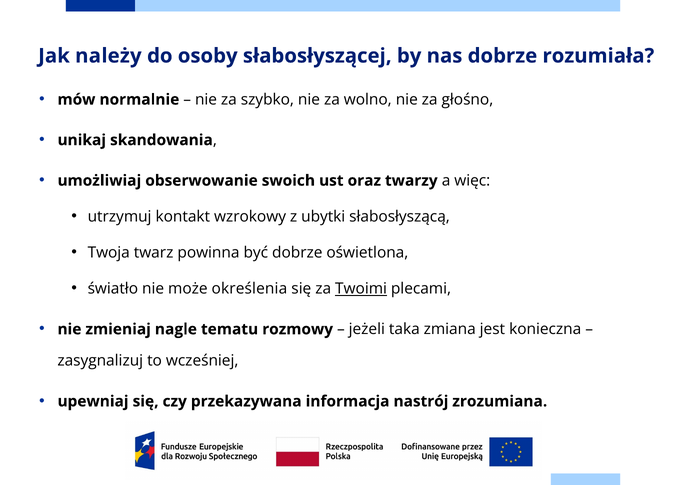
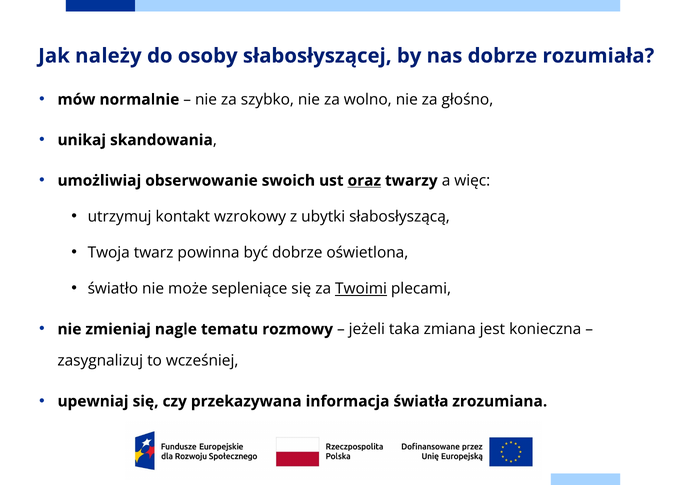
oraz underline: none -> present
określenia: określenia -> sepleniące
nastrój: nastrój -> światła
